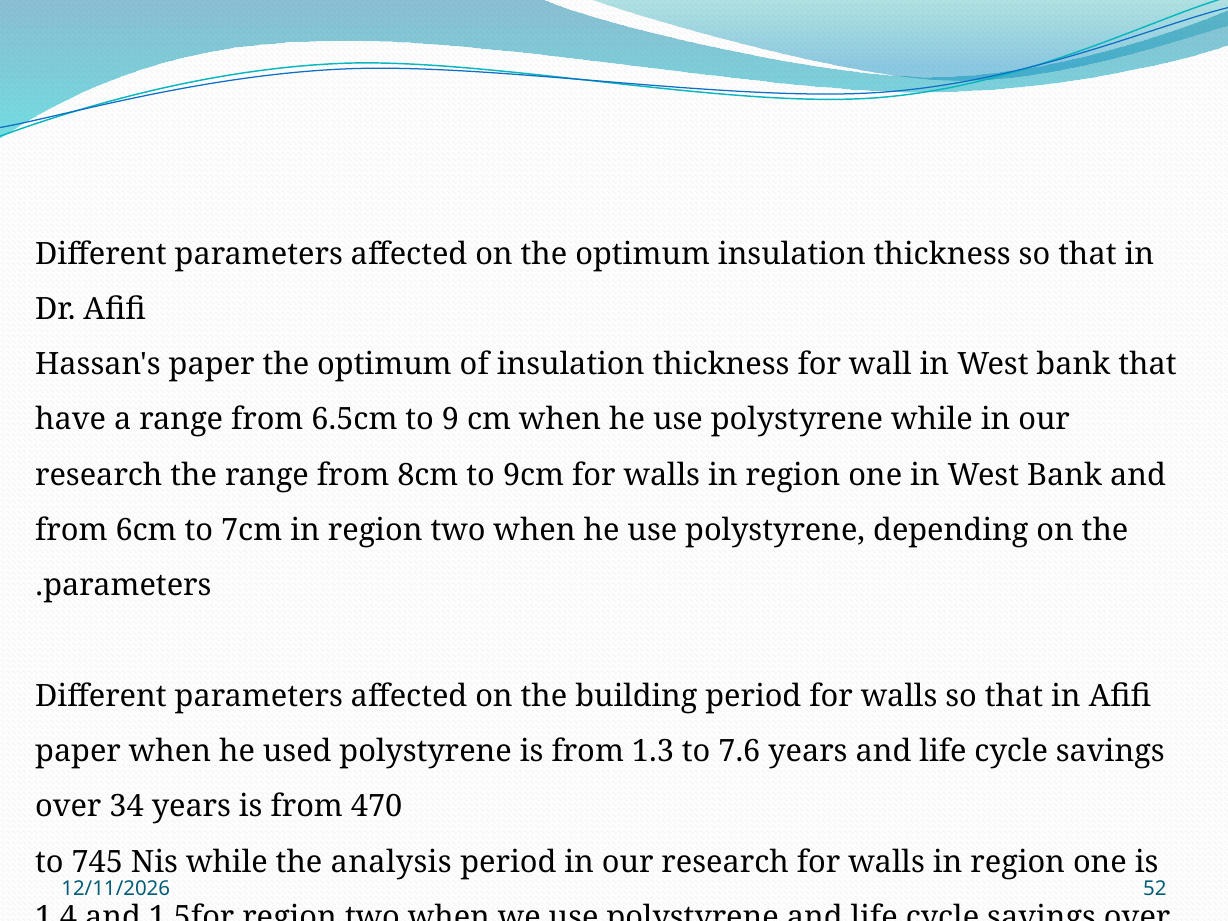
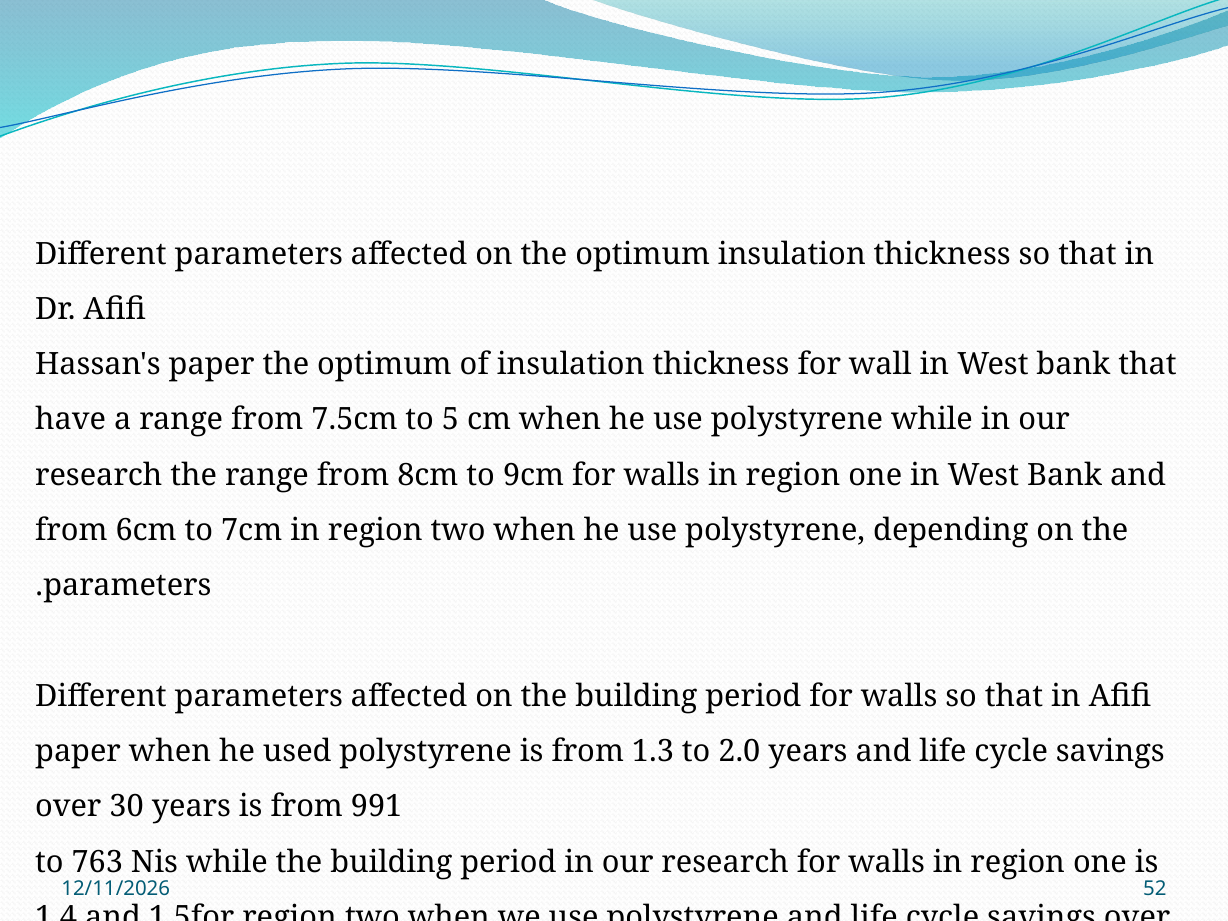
6.5cm: 6.5cm -> 7.5cm
9: 9 -> 5
7.6: 7.6 -> 2.0
34: 34 -> 30
470: 470 -> 991
745: 745 -> 763
while the analysis: analysis -> building
